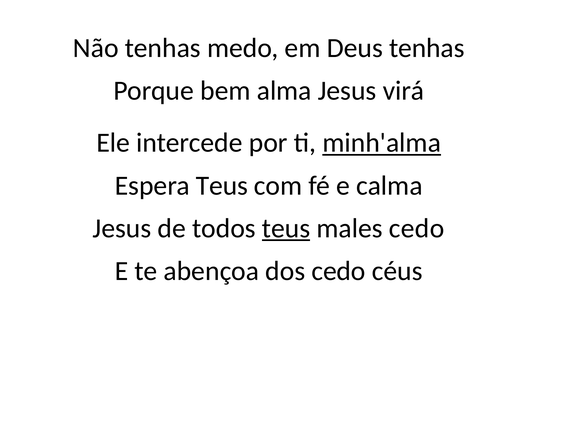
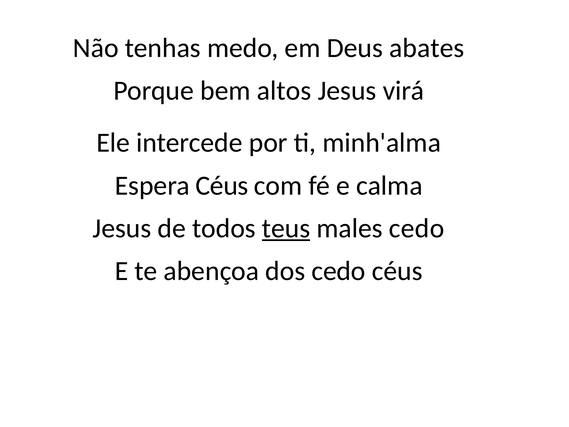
Deus tenhas: tenhas -> abates
alma: alma -> altos
minh'alma underline: present -> none
Espera Teus: Teus -> Céus
